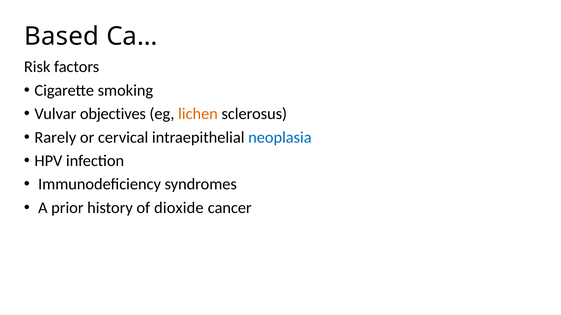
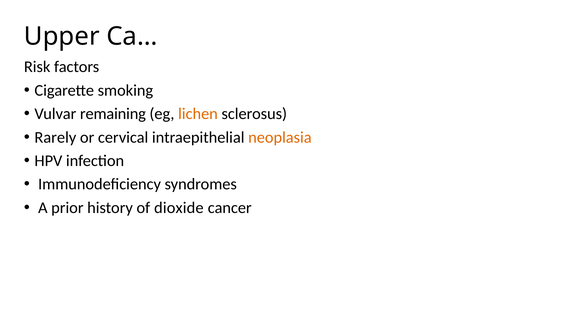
Based: Based -> Upper
objectives: objectives -> remaining
neoplasia colour: blue -> orange
